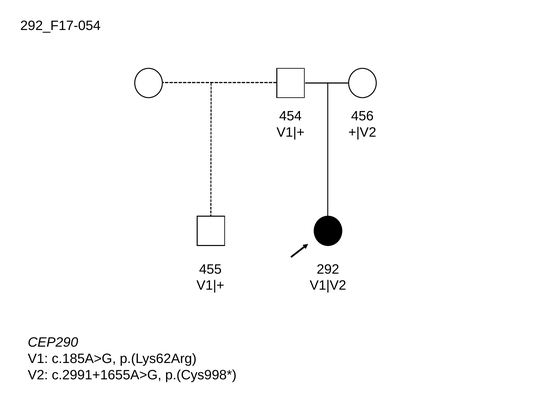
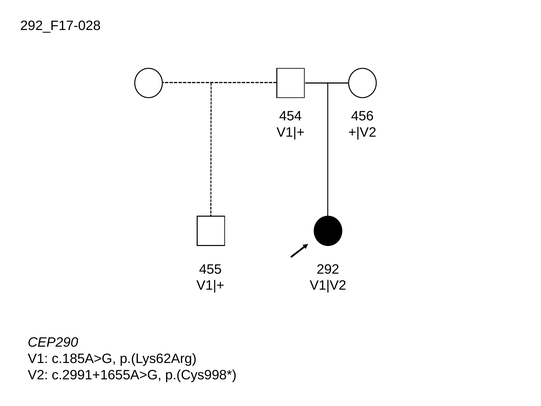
292_F17-054: 292_F17-054 -> 292_F17-028
